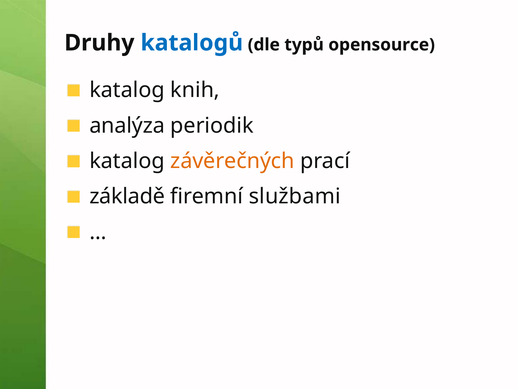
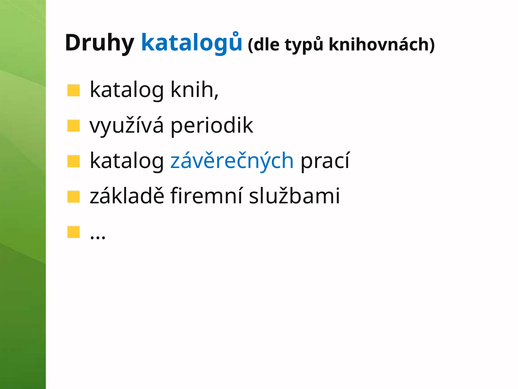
opensource: opensource -> knihovnách
analýza: analýza -> využívá
závěrečných colour: orange -> blue
